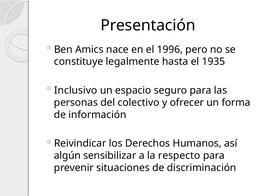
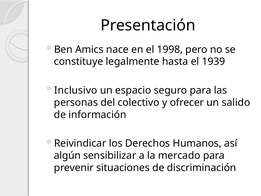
1996: 1996 -> 1998
1935: 1935 -> 1939
forma: forma -> salido
respecto: respecto -> mercado
